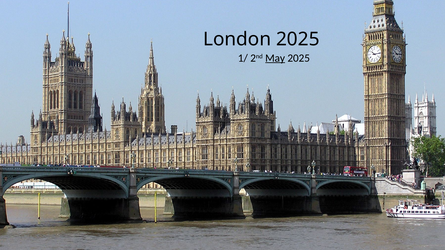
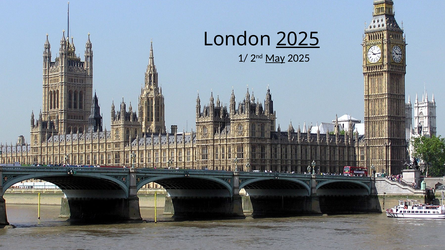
2025 at (298, 39) underline: none -> present
